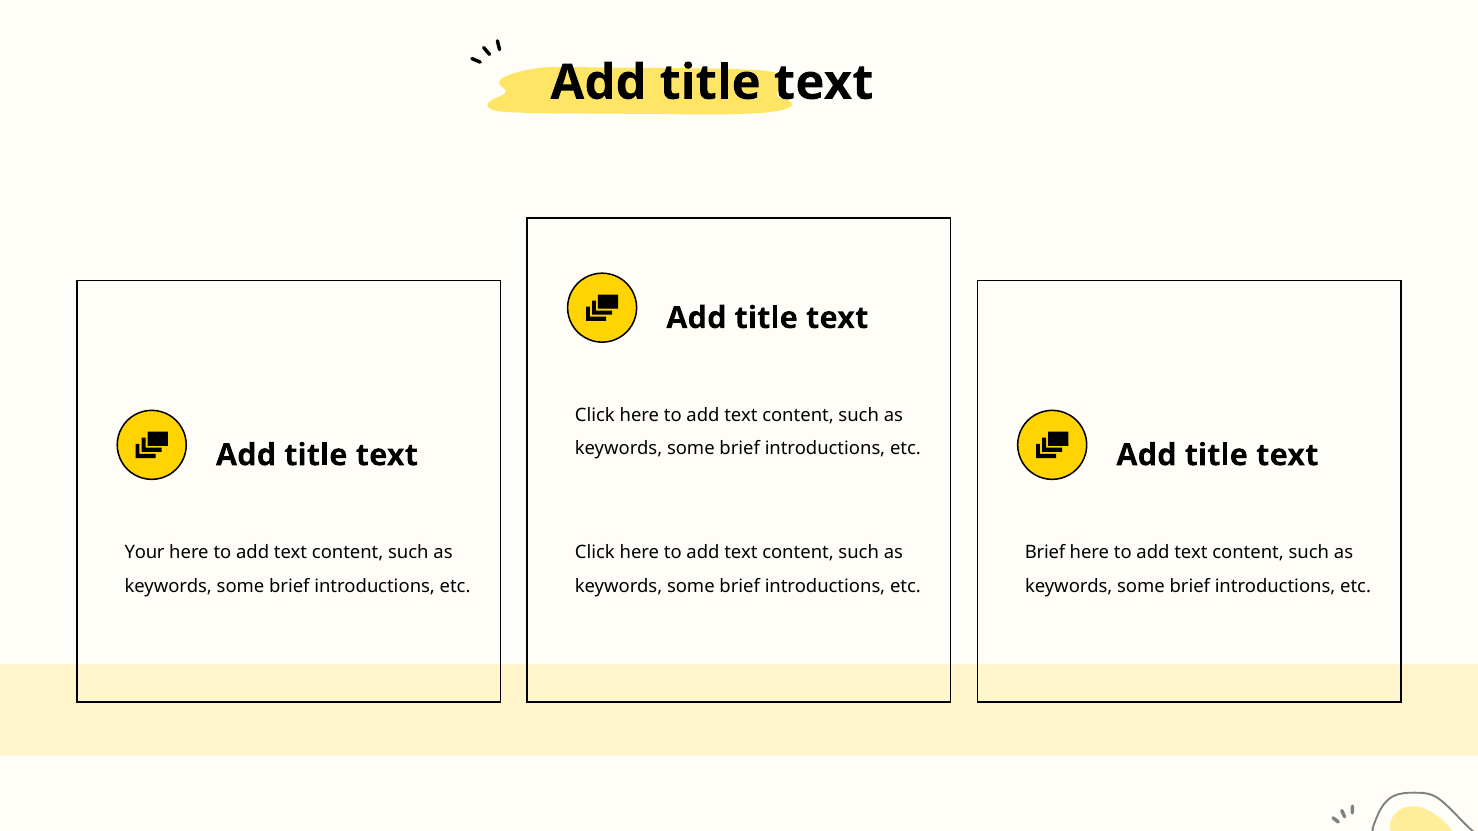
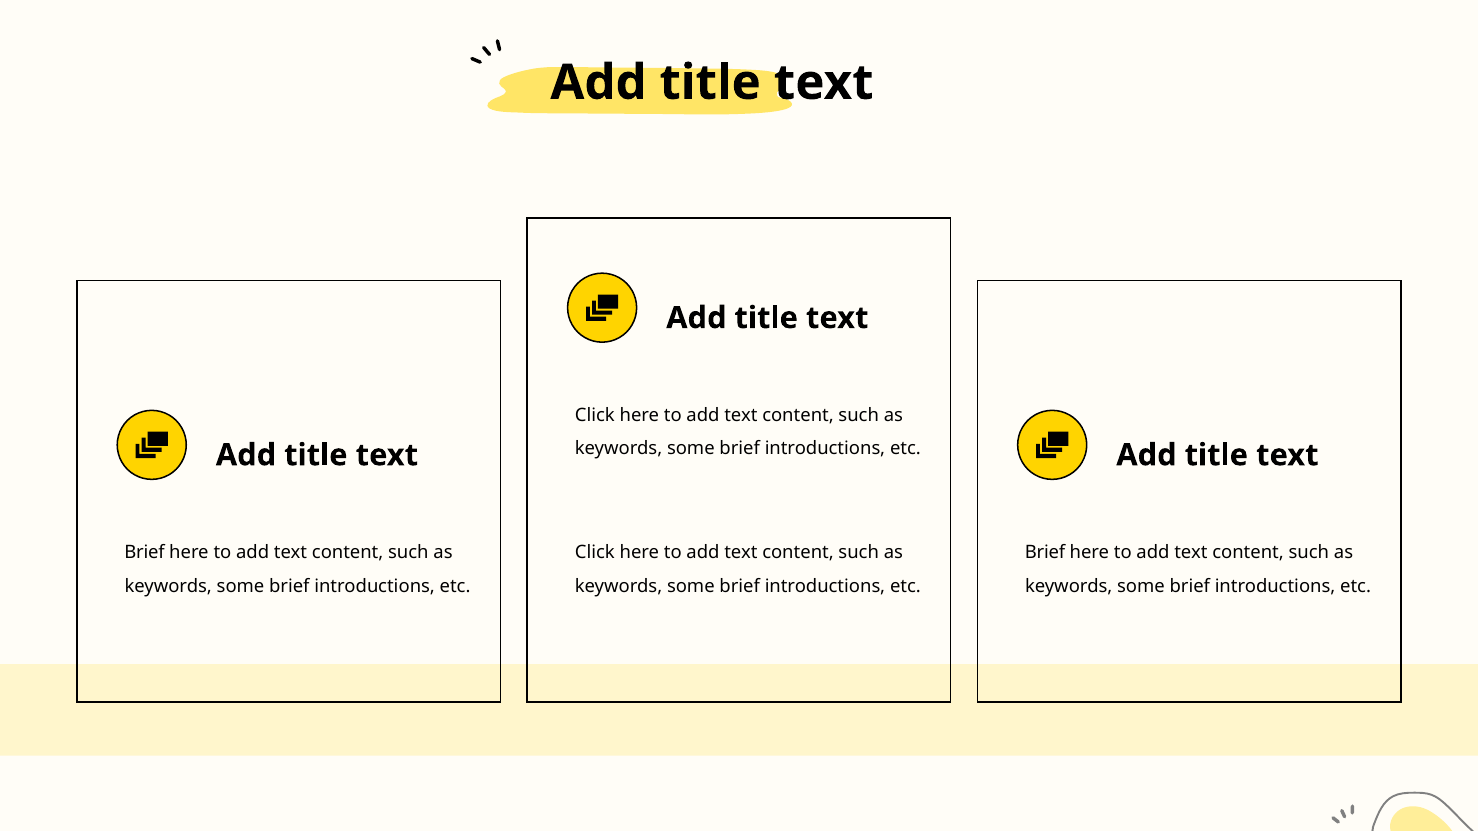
Your at (145, 553): Your -> Brief
